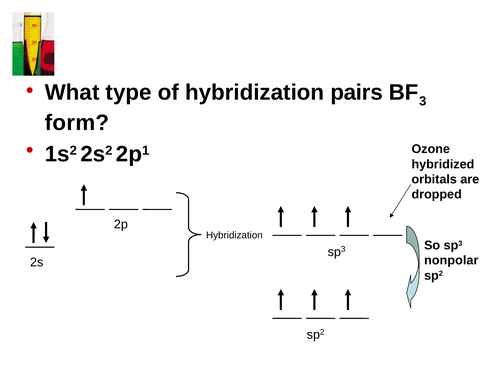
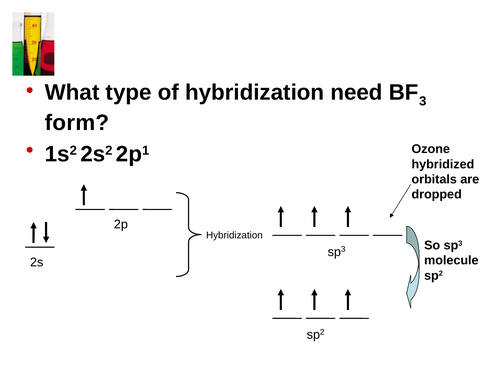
pairs: pairs -> need
nonpolar: nonpolar -> molecule
